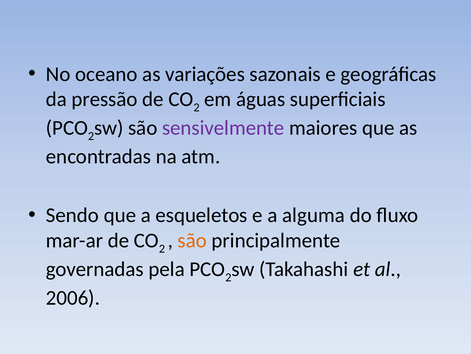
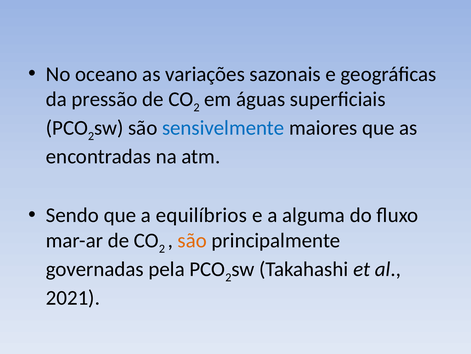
sensivelmente colour: purple -> blue
esqueletos: esqueletos -> equilíbrios
2006: 2006 -> 2021
